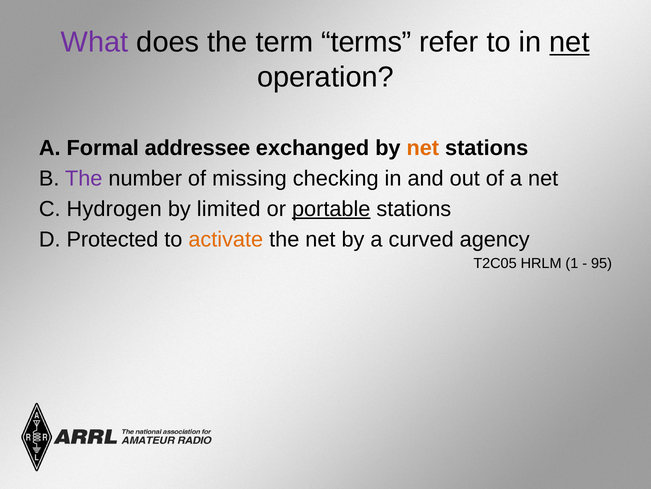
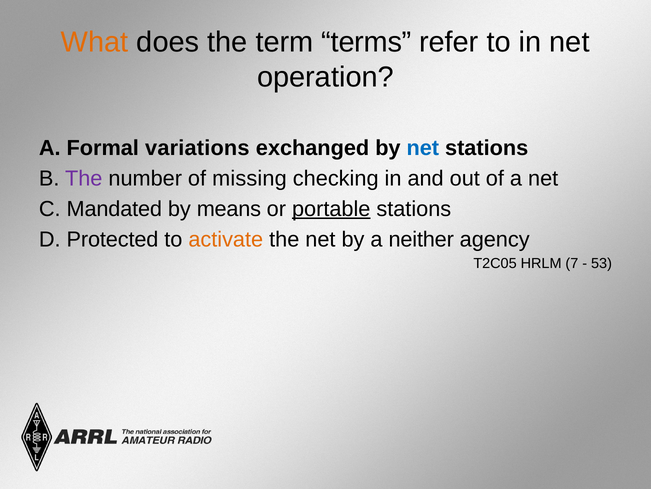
What colour: purple -> orange
net at (569, 42) underline: present -> none
addressee: addressee -> variations
net at (423, 148) colour: orange -> blue
Hydrogen: Hydrogen -> Mandated
limited: limited -> means
curved: curved -> neither
1: 1 -> 7
95: 95 -> 53
